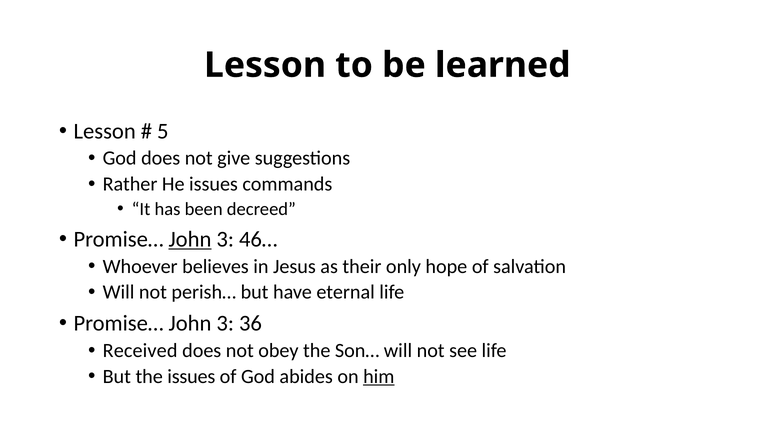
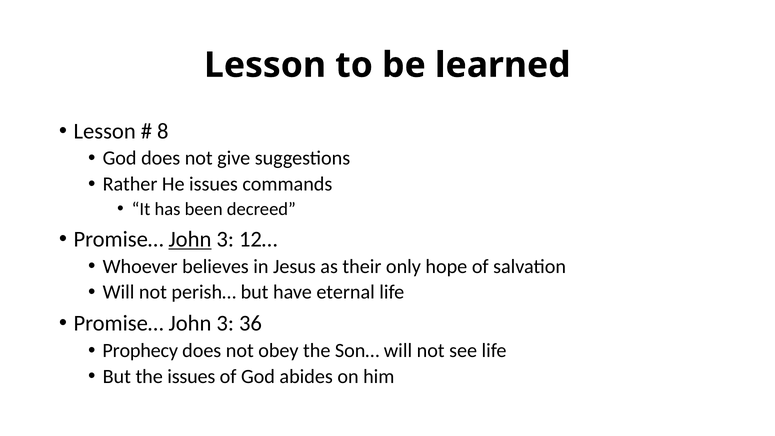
5: 5 -> 8
46…: 46… -> 12…
Received: Received -> Prophecy
him underline: present -> none
